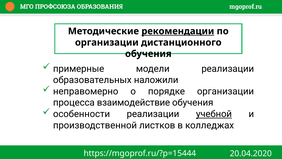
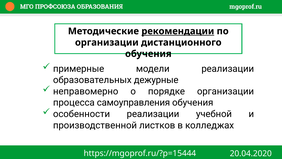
наложили: наложили -> дежурные
взаимодействие: взаимодействие -> самоуправления
учебной underline: present -> none
